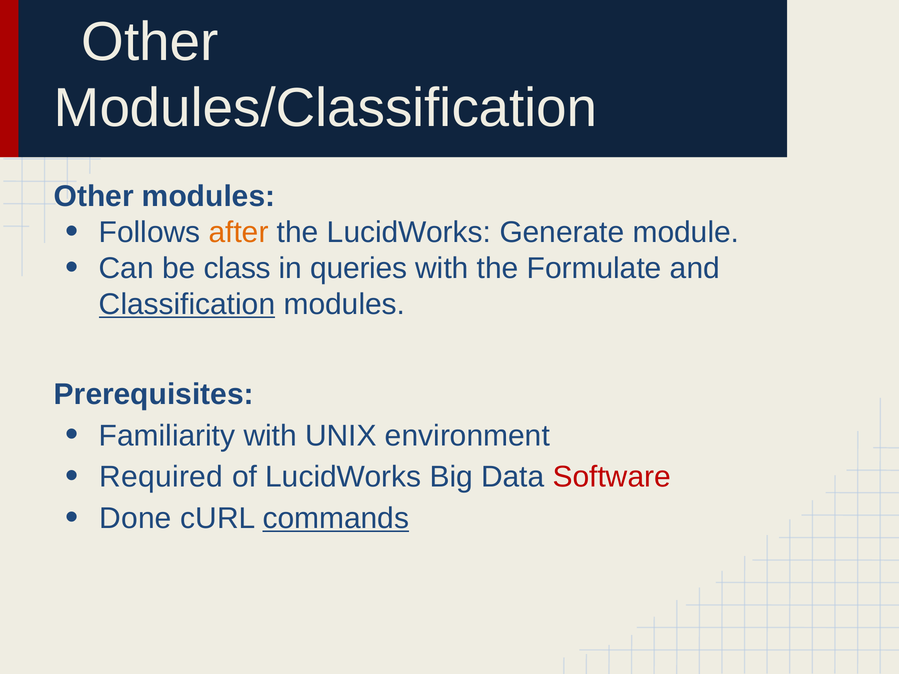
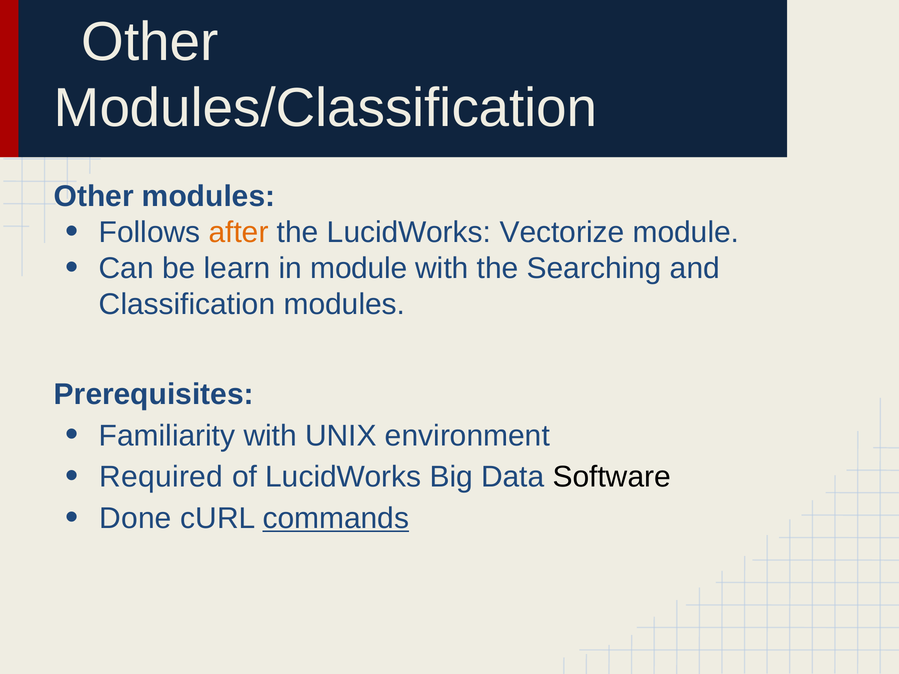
Generate: Generate -> Vectorize
class: class -> learn
in queries: queries -> module
Formulate: Formulate -> Searching
Classification underline: present -> none
Software colour: red -> black
